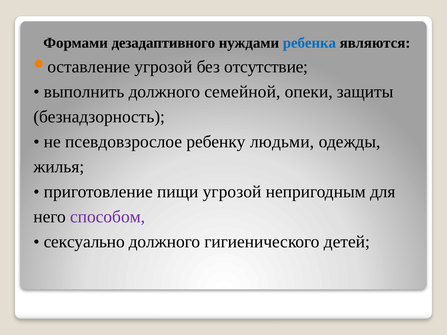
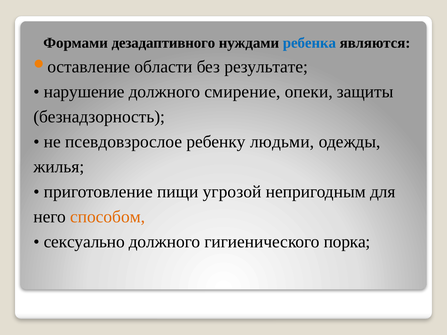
угрозой at (164, 67): угрозой -> области
отсутствие: отсутствие -> результате
выполнить: выполнить -> нарушение
семейной: семейной -> смирение
способом colour: purple -> orange
детей: детей -> порка
